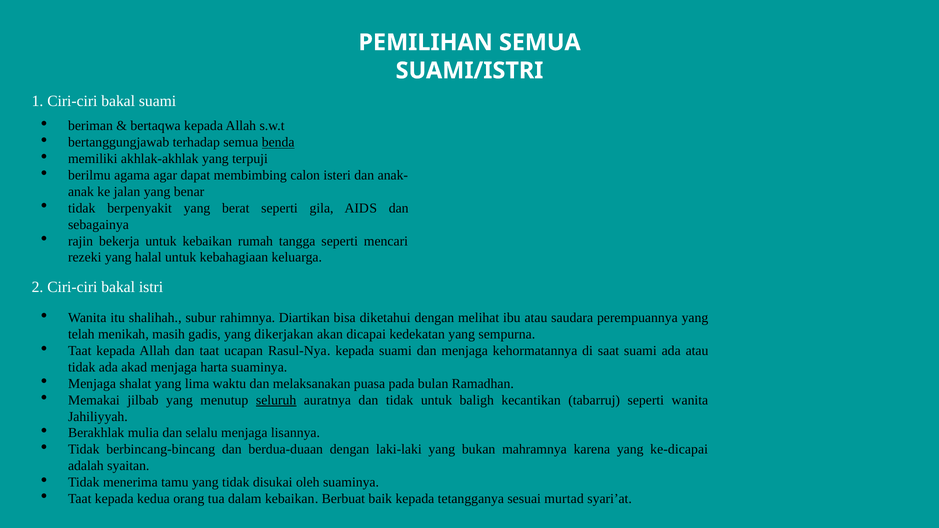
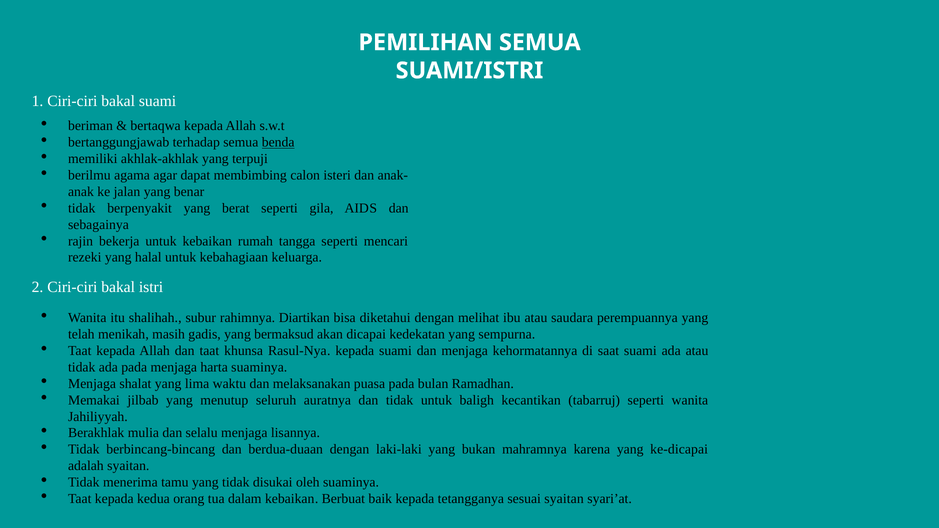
dikerjakan: dikerjakan -> bermaksud
ucapan: ucapan -> khunsa
ada akad: akad -> pada
seluruh underline: present -> none
sesuai murtad: murtad -> syaitan
